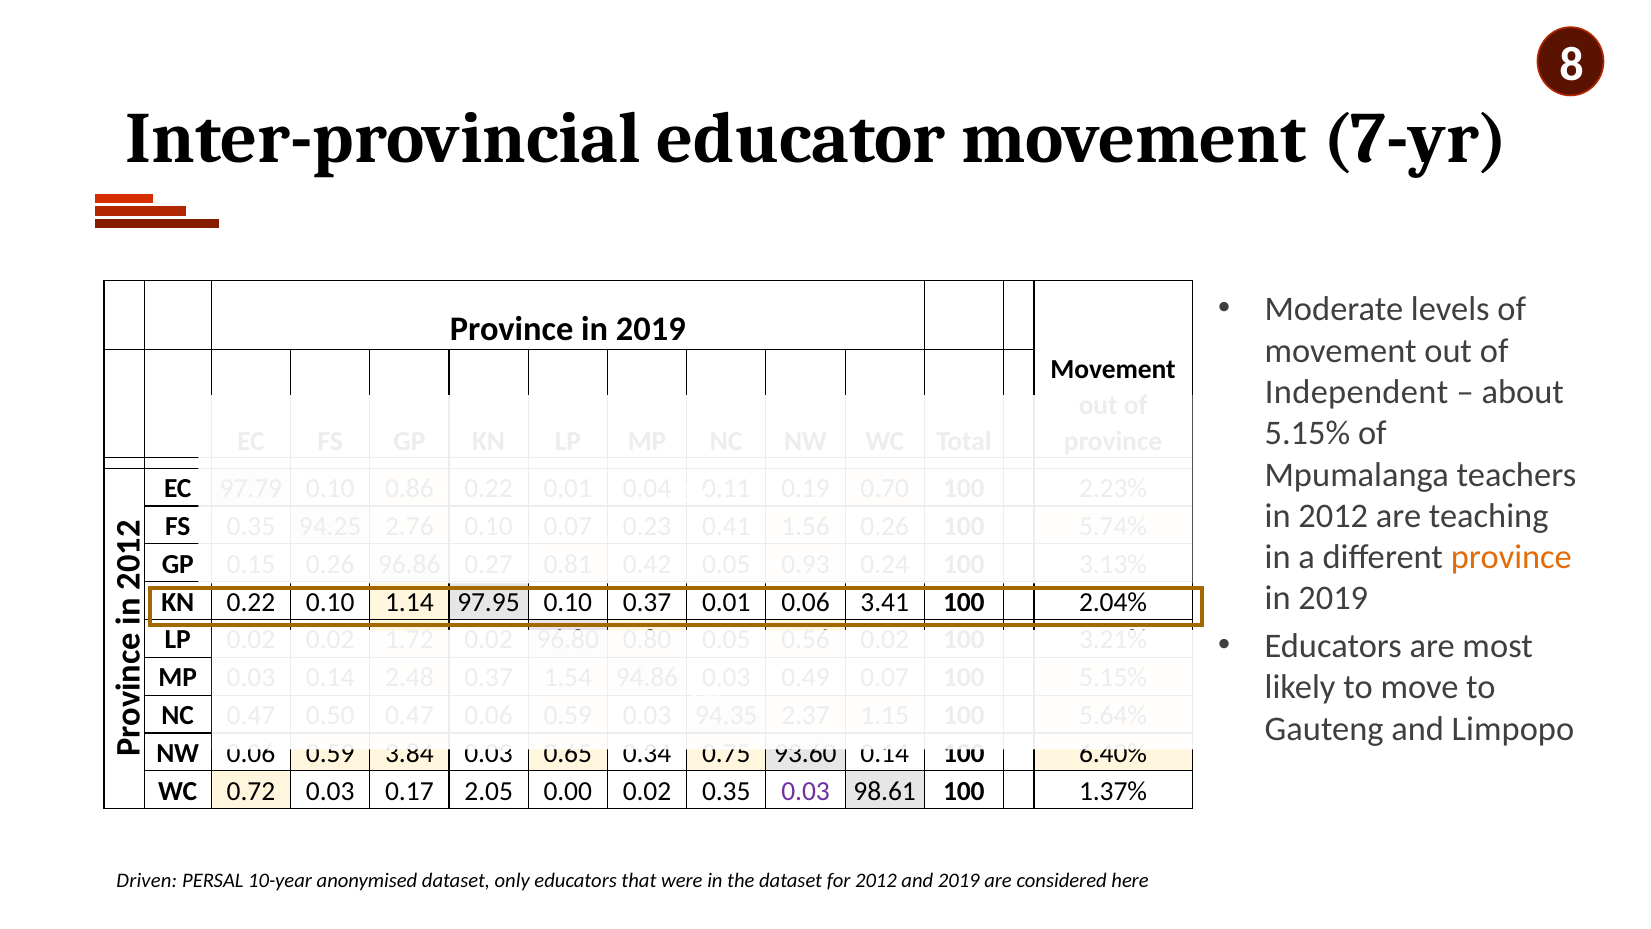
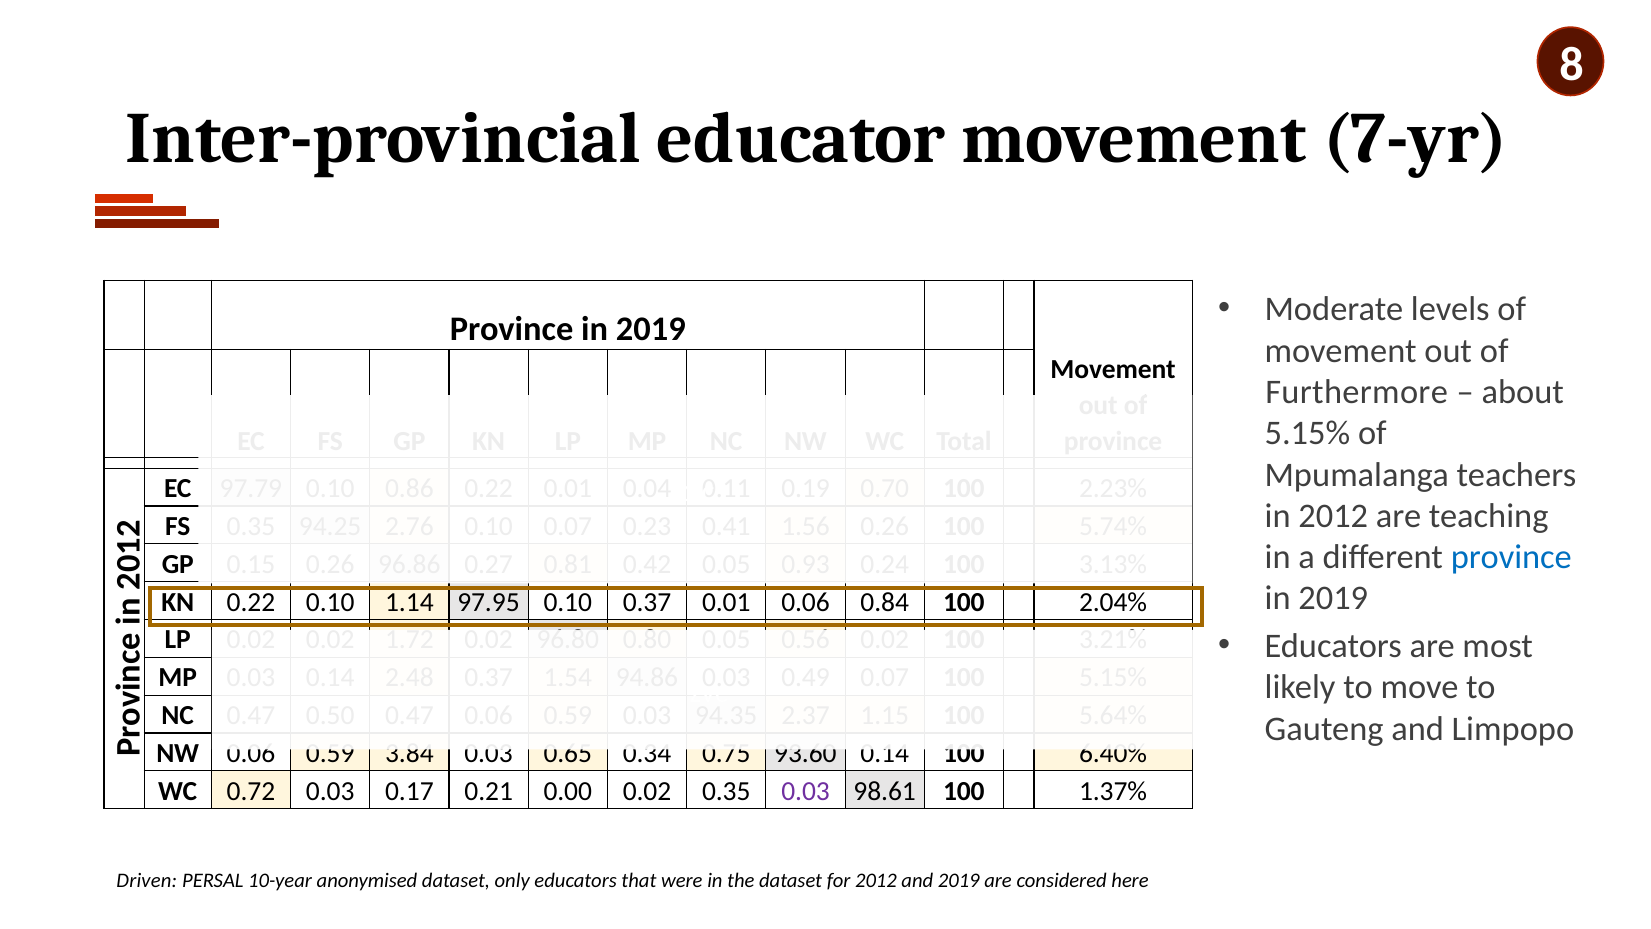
Independent: Independent -> Furthermore
province at (1511, 557) colour: orange -> blue
3.41: 3.41 -> 0.84
2.05: 2.05 -> 0.21
